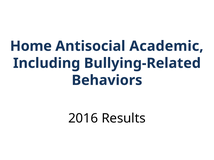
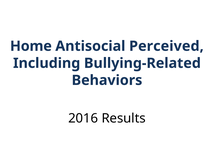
Academic: Academic -> Perceived
